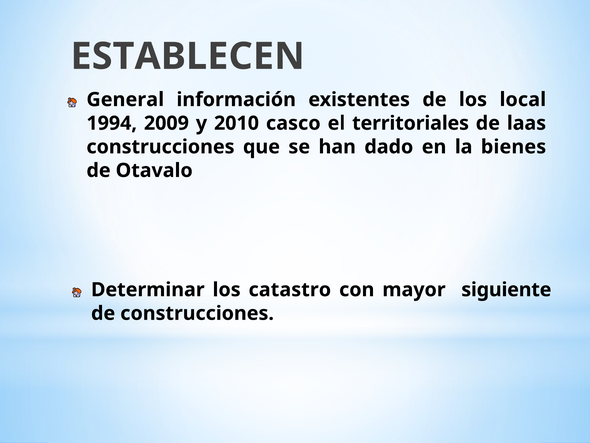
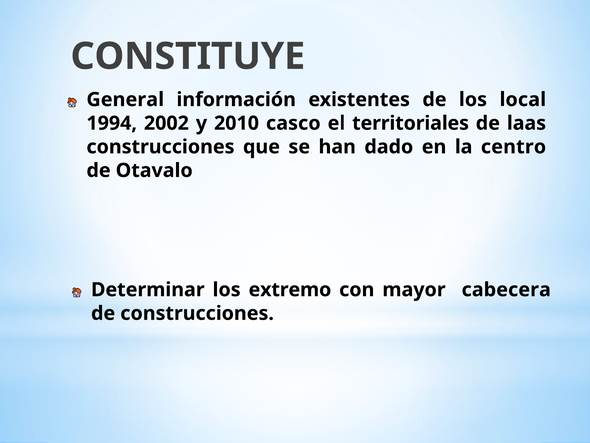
ESTABLECEN: ESTABLECEN -> CONSTITUYE
2009: 2009 -> 2002
bienes: bienes -> centro
catastro: catastro -> extremo
siguiente: siguiente -> cabecera
